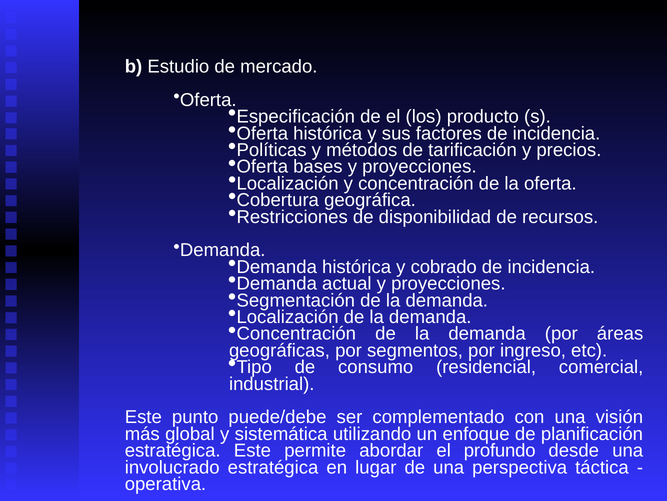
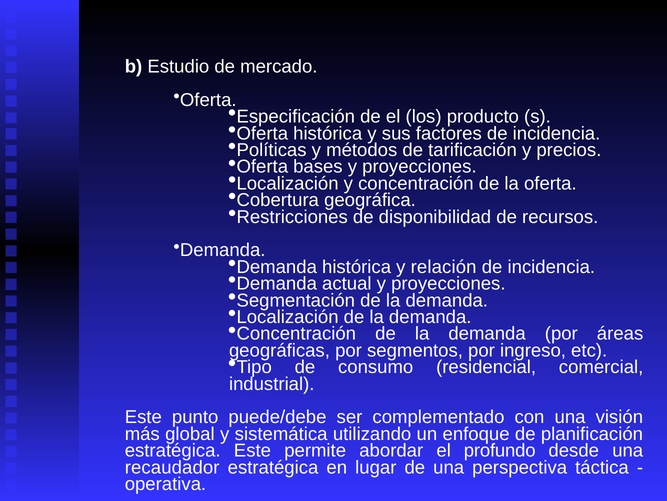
cobrado: cobrado -> relación
involucrado: involucrado -> recaudador
